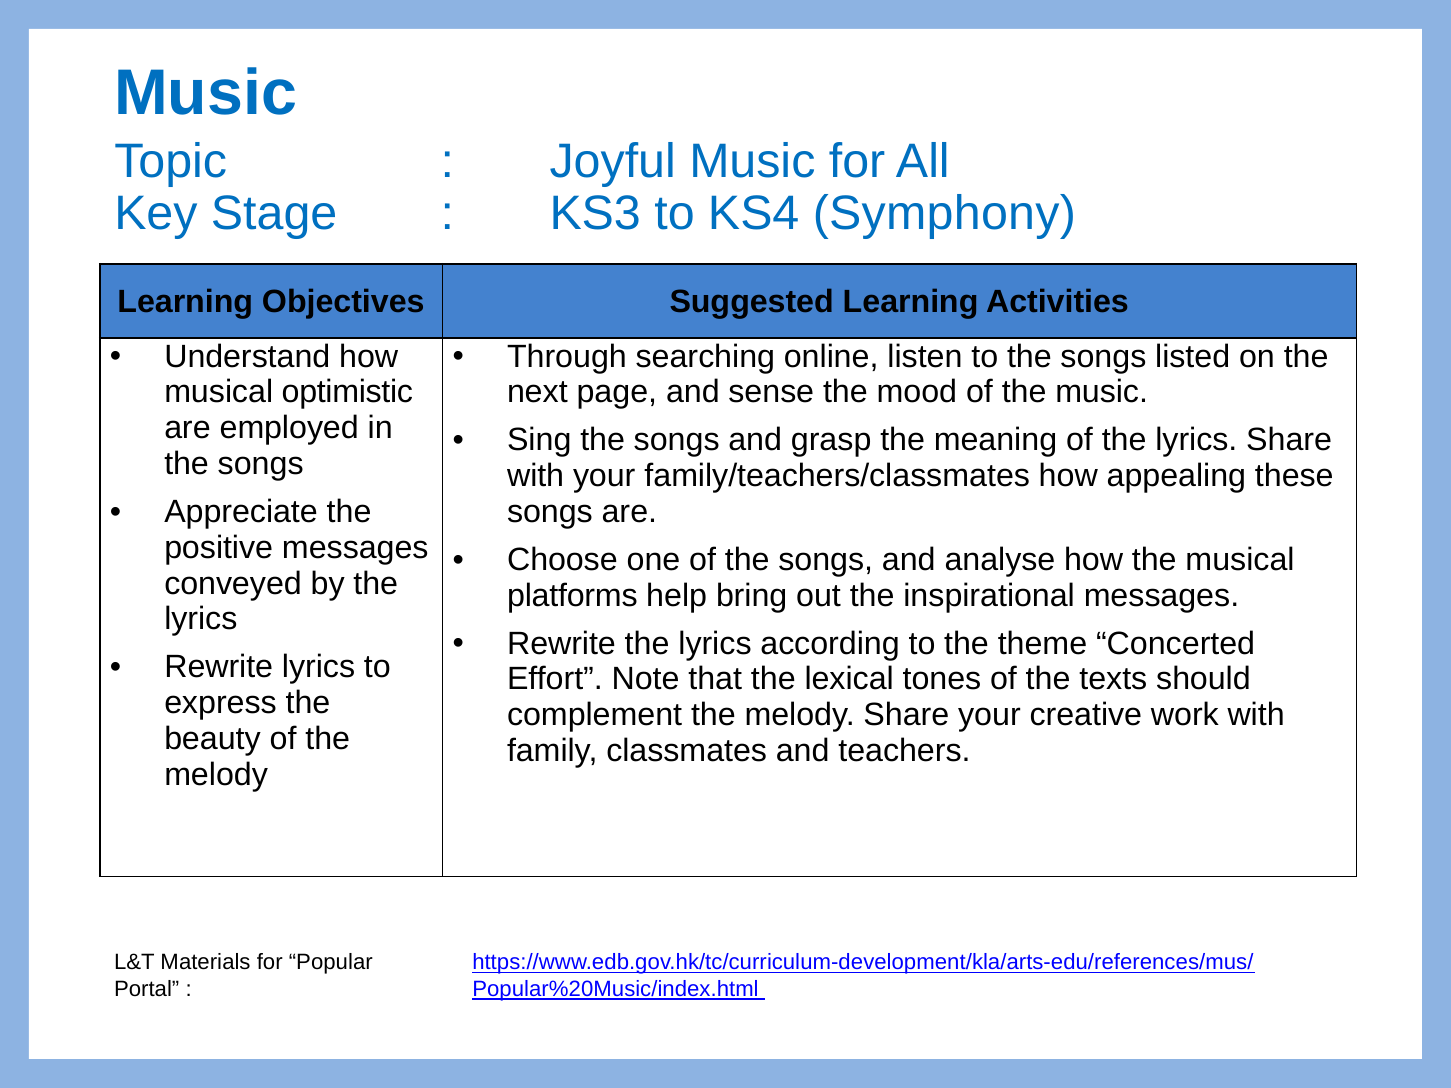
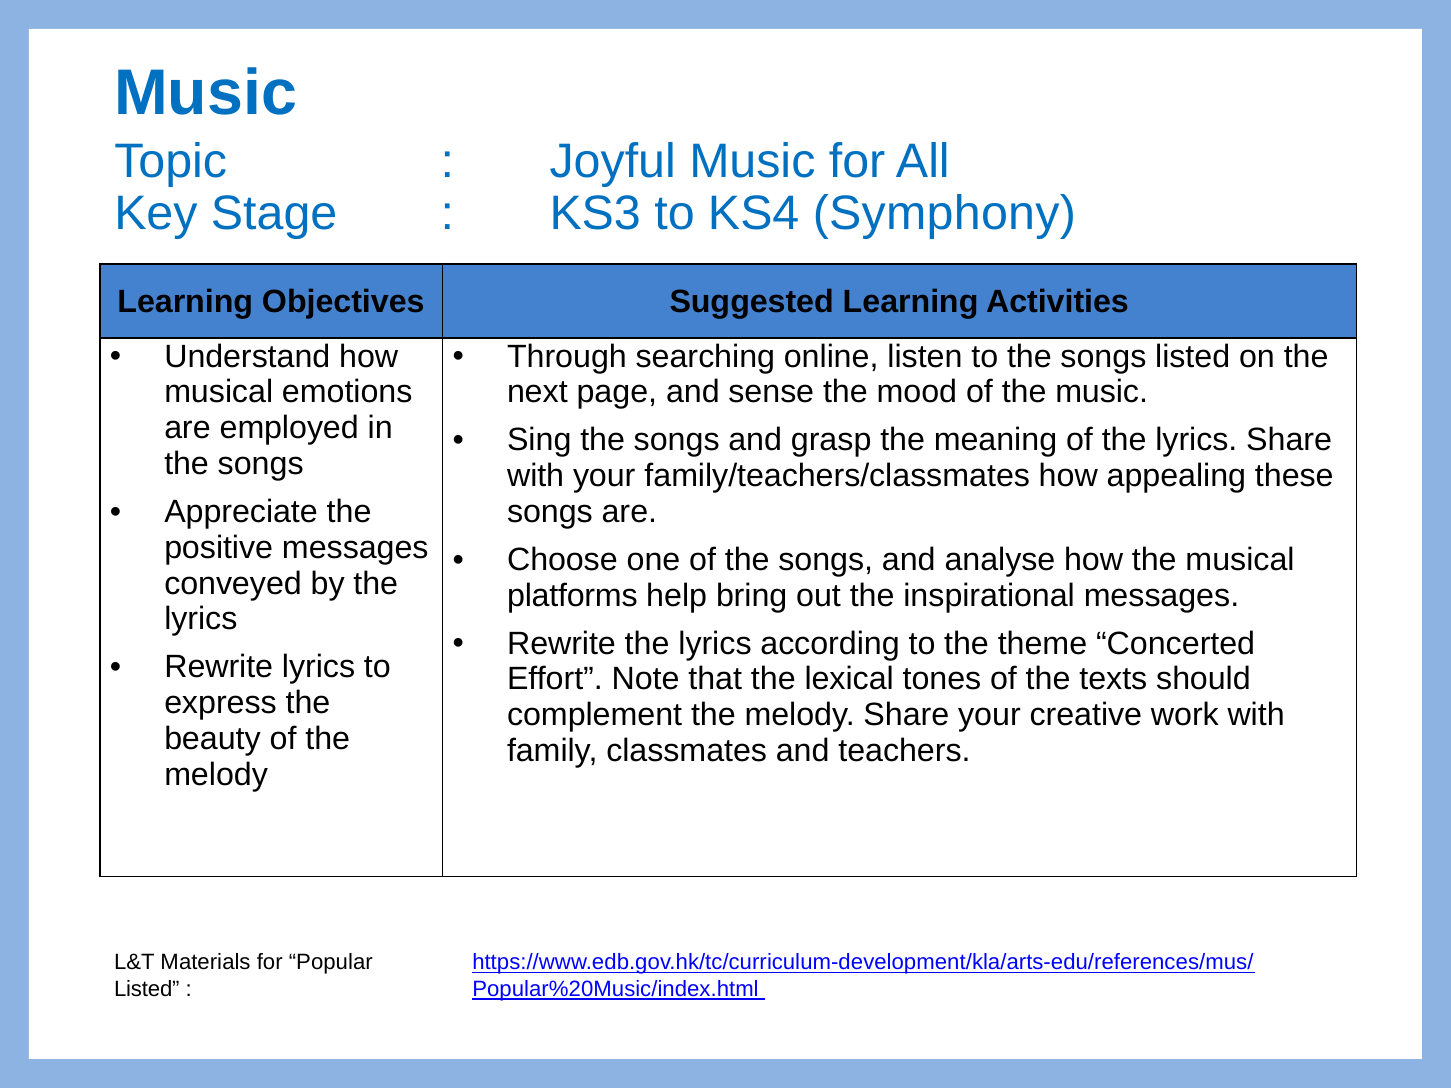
optimistic: optimistic -> emotions
Portal at (147, 989): Portal -> Listed
